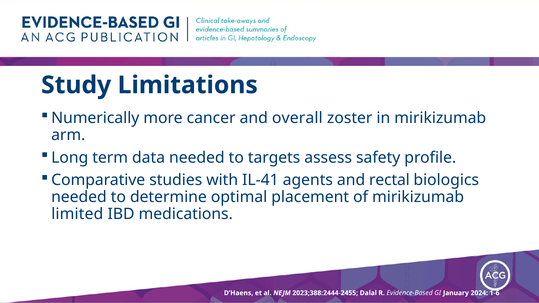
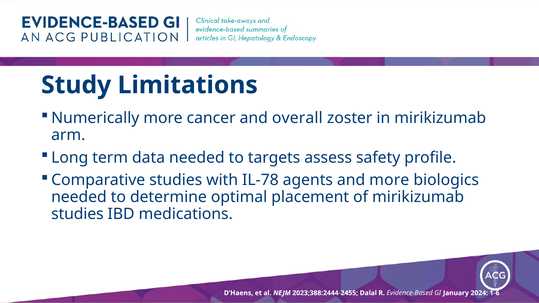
IL-41: IL-41 -> IL-78
and rectal: rectal -> more
limited at (77, 214): limited -> studies
